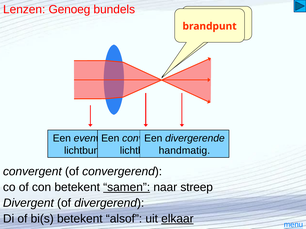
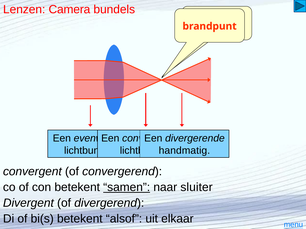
Genoeg: Genoeg -> Camera
streep: streep -> sluiter
elkaar underline: present -> none
